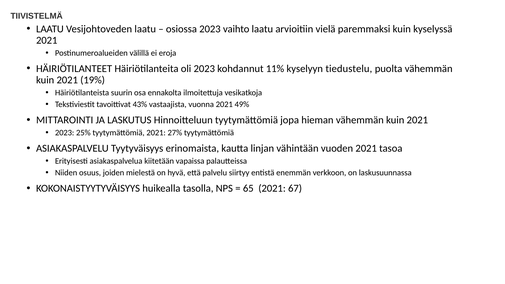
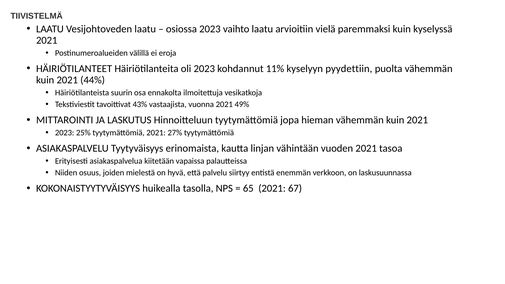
tiedustelu: tiedustelu -> pyydettiin
19%: 19% -> 44%
